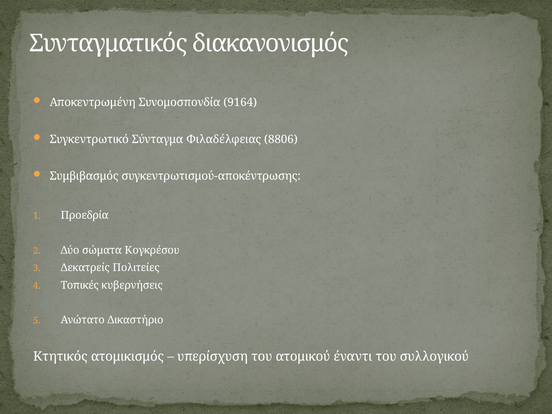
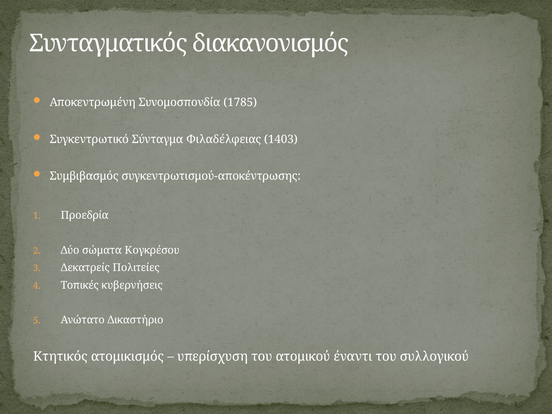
9164: 9164 -> 1785
8806: 8806 -> 1403
